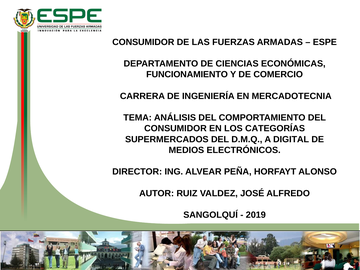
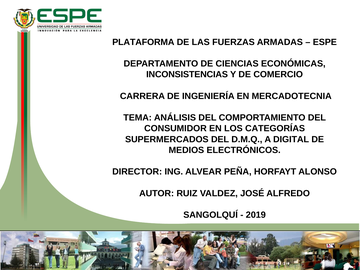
CONSUMIDOR at (143, 42): CONSUMIDOR -> PLATAFORMA
FUNCIONAMIENTO: FUNCIONAMIENTO -> INCONSISTENCIAS
